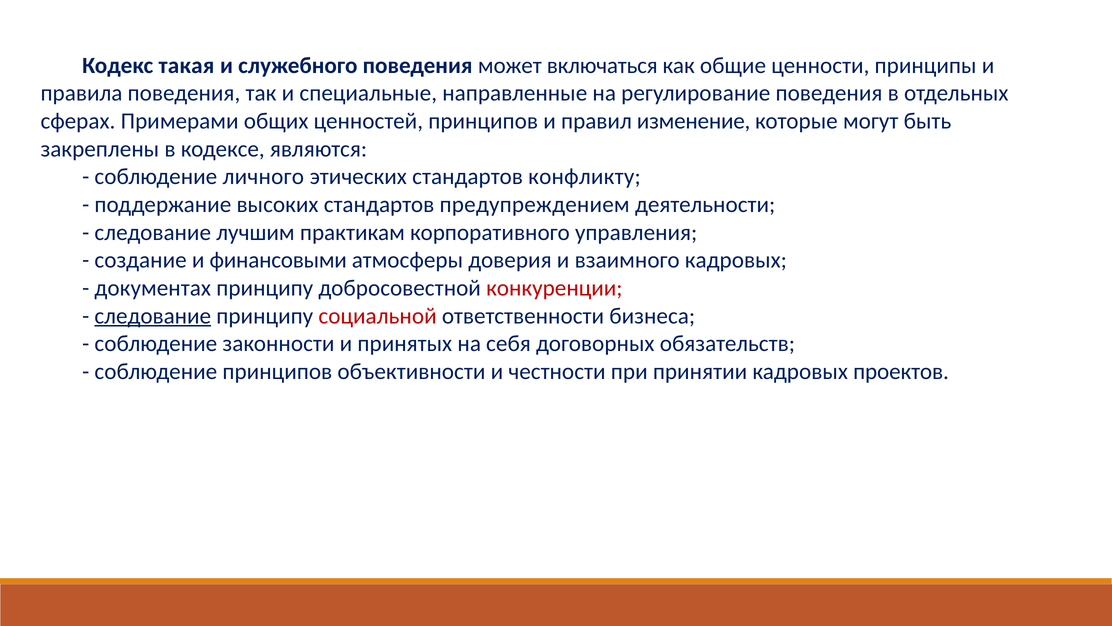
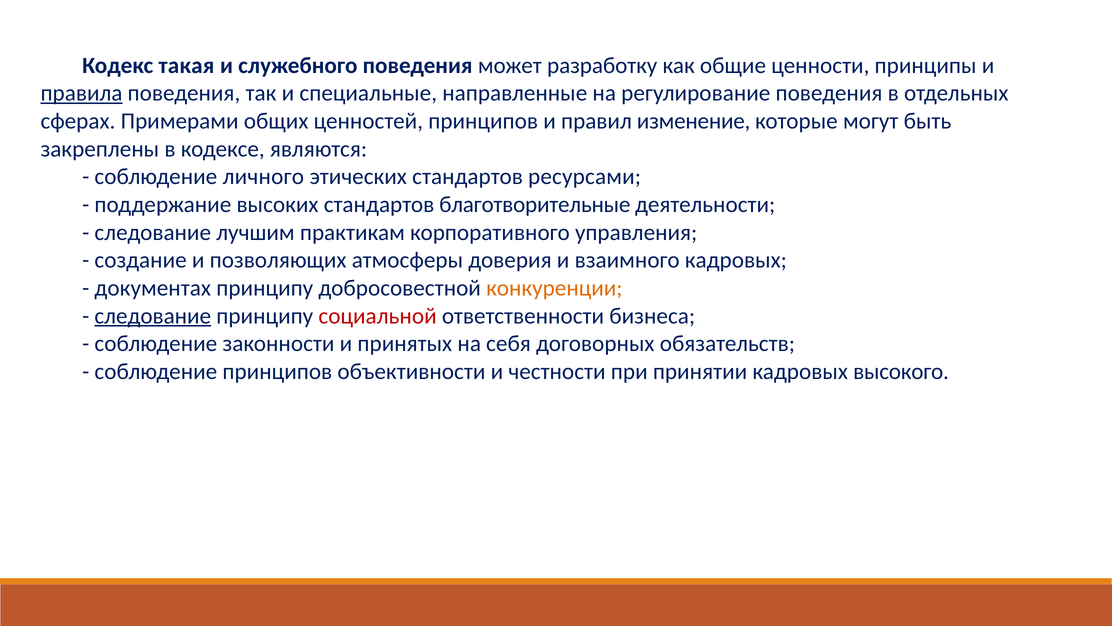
включаться: включаться -> разработку
правила underline: none -> present
конфликту: конфликту -> ресурсами
предупреждением: предупреждением -> благотворительные
финансовыми: финансовыми -> позволяющих
конкуренции colour: red -> orange
проектов: проектов -> высокого
